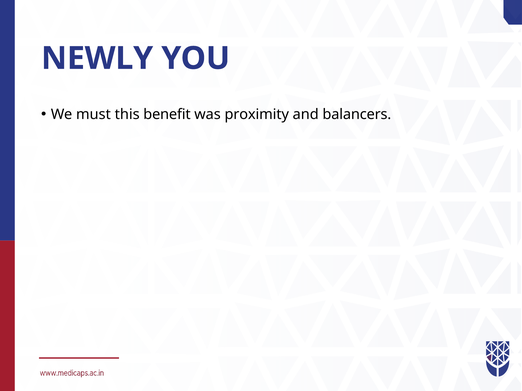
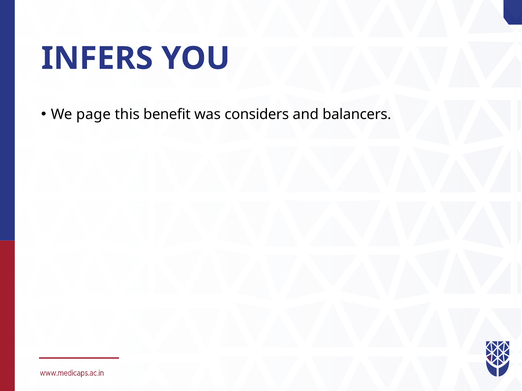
NEWLY: NEWLY -> INFERS
must: must -> page
proximity: proximity -> considers
